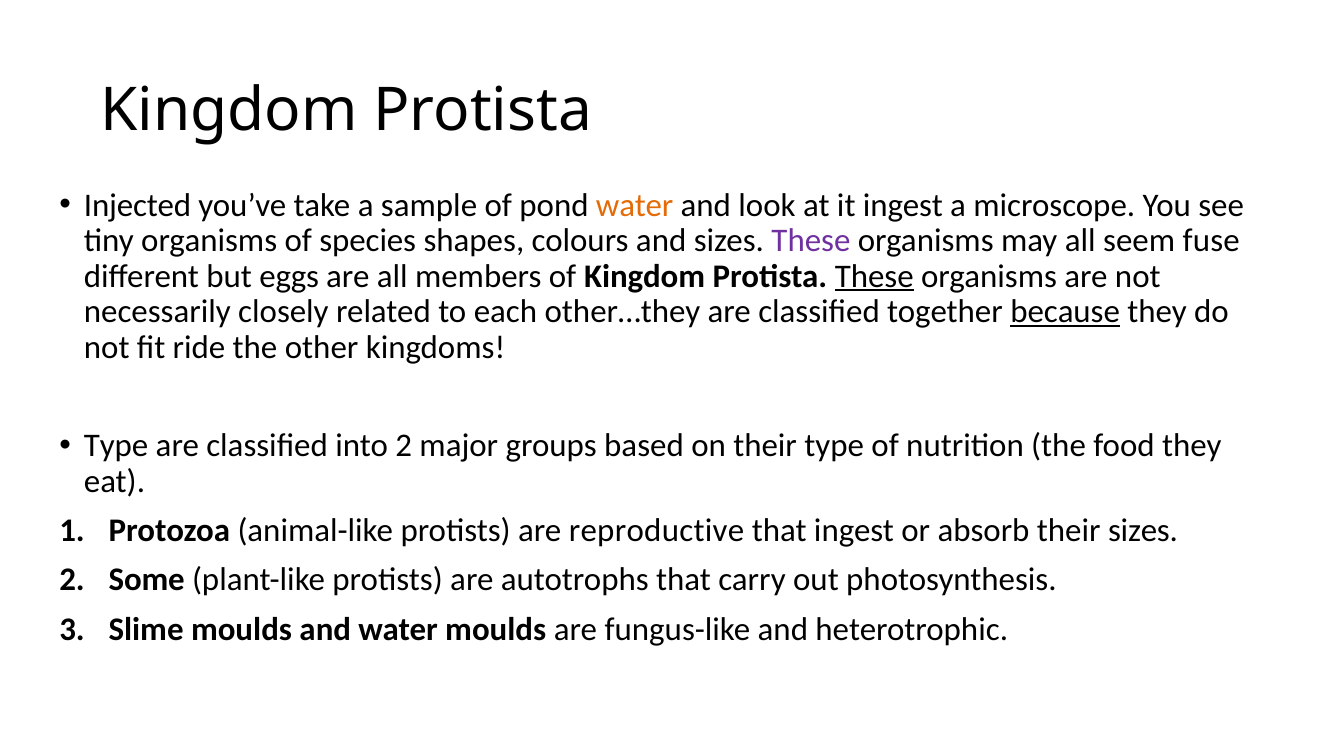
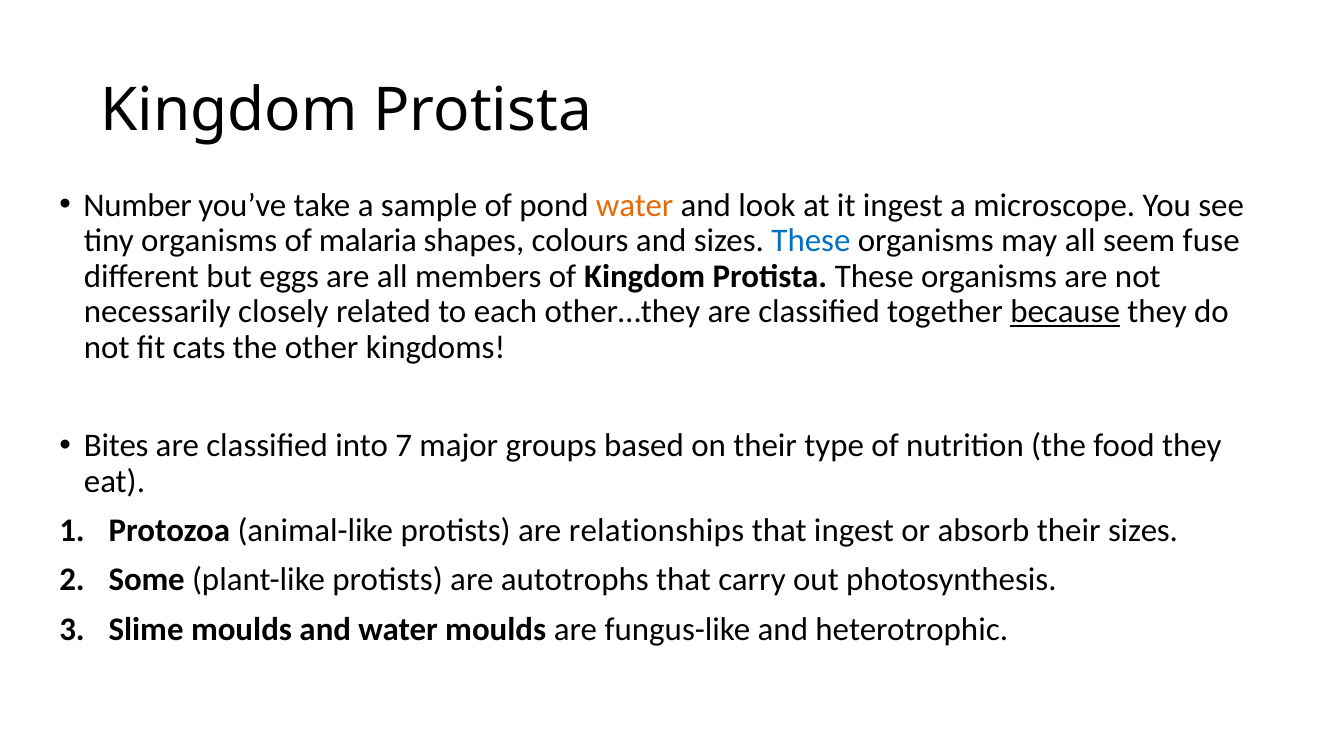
Injected: Injected -> Number
species: species -> malaria
These at (811, 241) colour: purple -> blue
These at (874, 276) underline: present -> none
ride: ride -> cats
Type at (116, 446): Type -> Bites
into 2: 2 -> 7
reproductive: reproductive -> relationships
